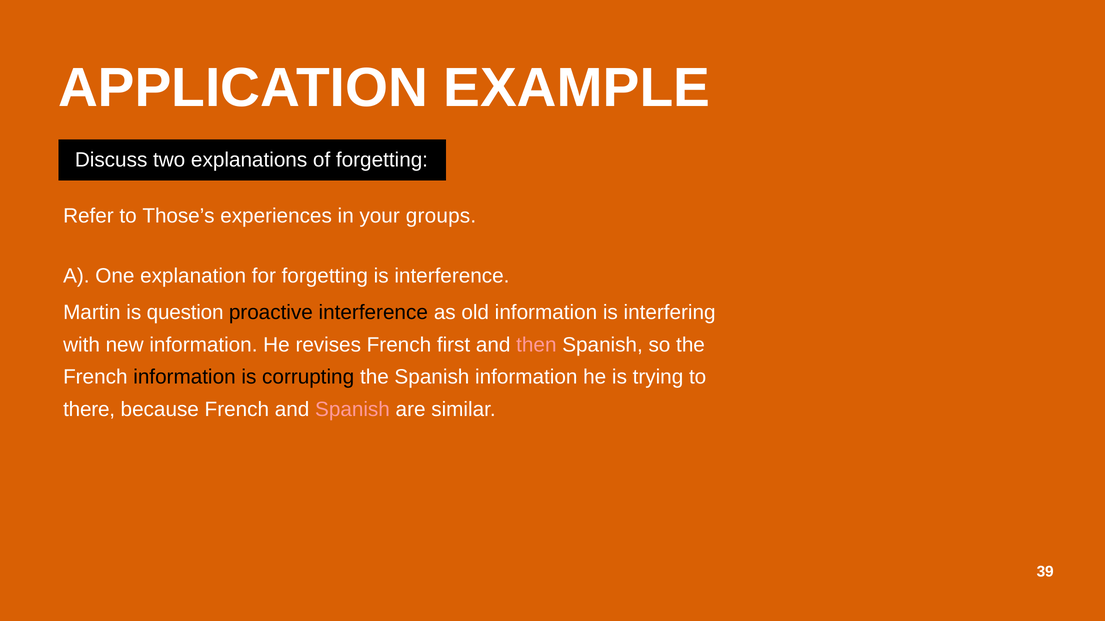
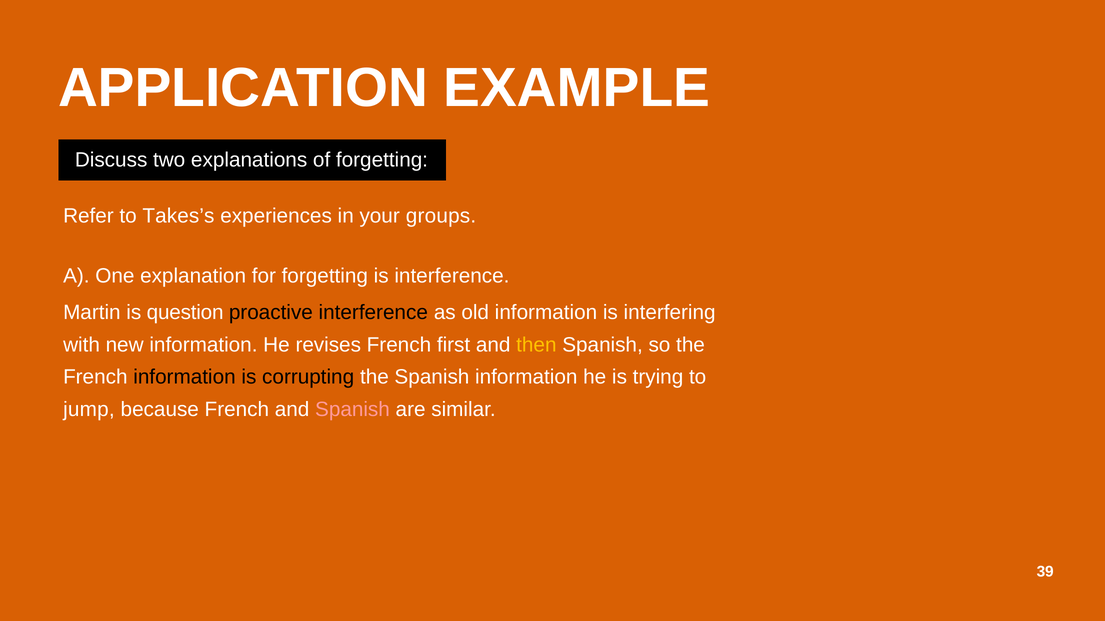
Those’s: Those’s -> Takes’s
then colour: pink -> yellow
there: there -> jump
